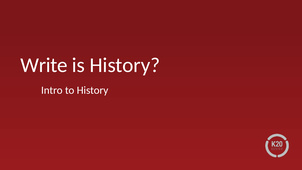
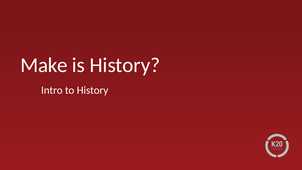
Write: Write -> Make
